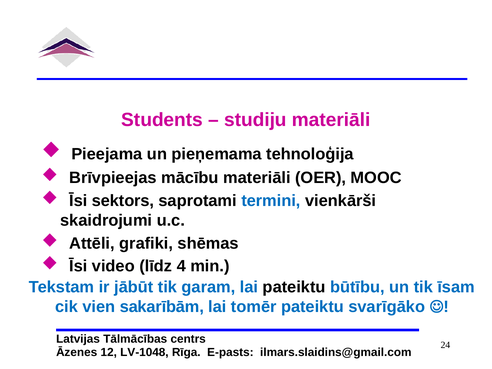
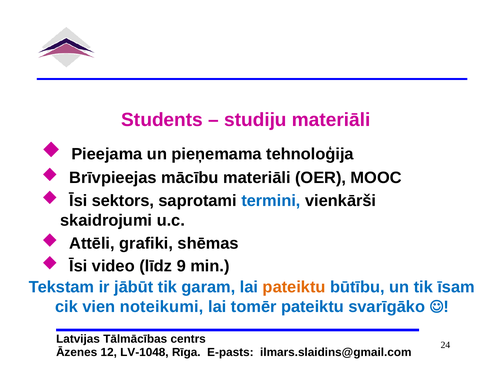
4: 4 -> 9
pateiktu at (294, 287) colour: black -> orange
sakarībām: sakarībām -> noteikumi
